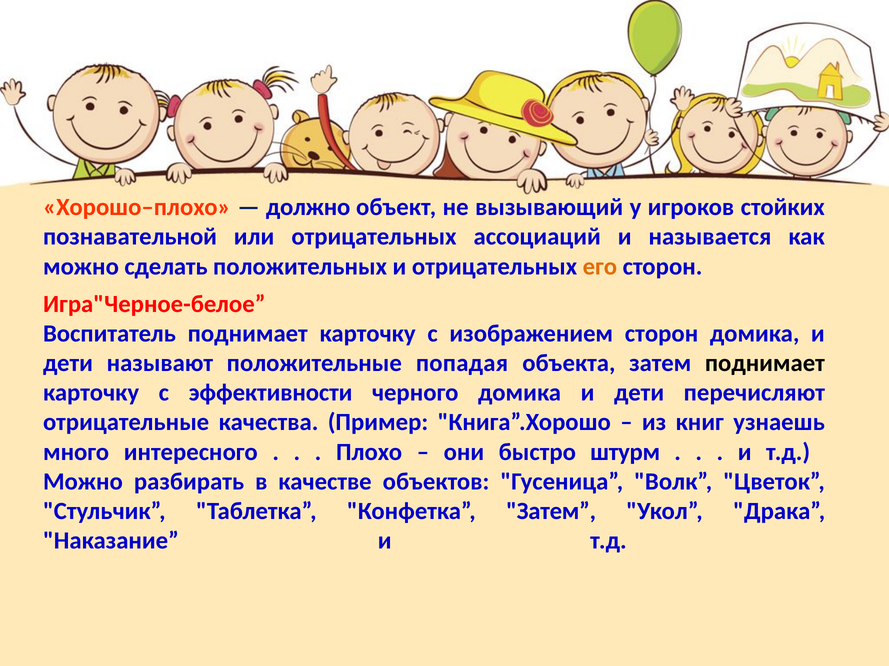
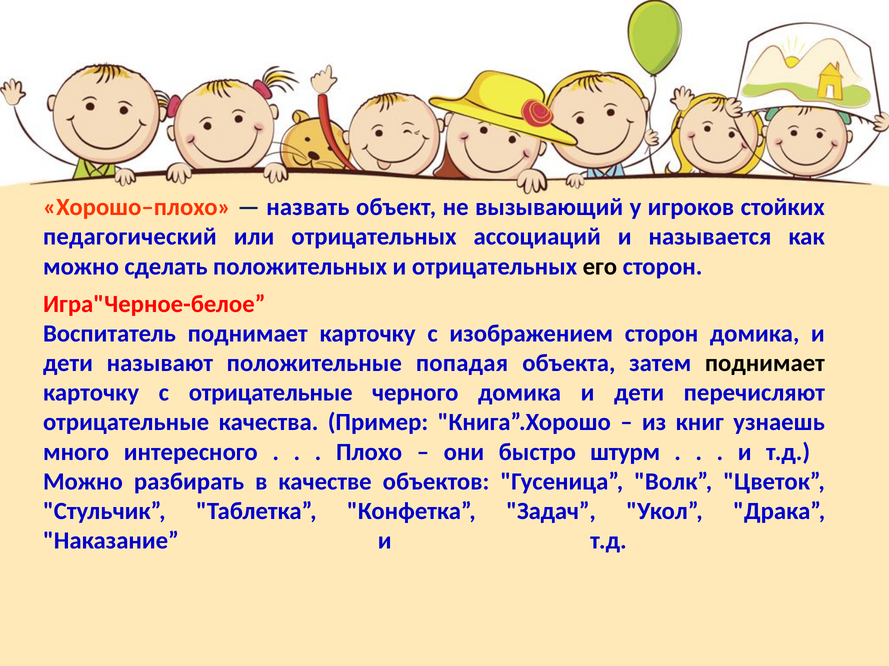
должно: должно -> назвать
познавательной: познавательной -> педагогический
его colour: orange -> black
с эффективности: эффективности -> отрицательные
Конфетка Затем: Затем -> Задач
